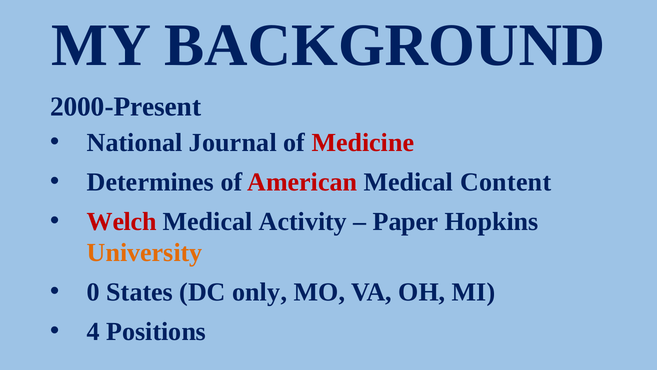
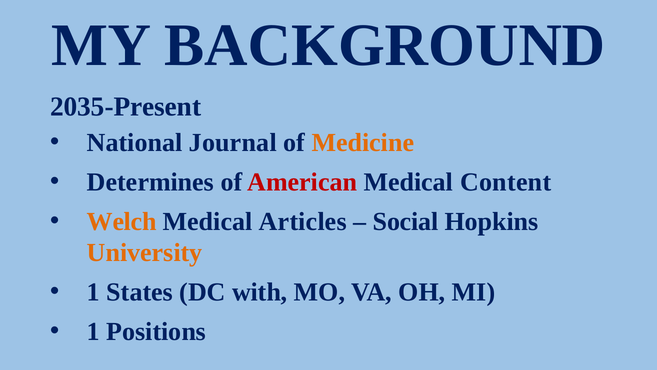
2000-Present: 2000-Present -> 2035-Present
Medicine colour: red -> orange
Welch colour: red -> orange
Activity: Activity -> Articles
Paper: Paper -> Social
0 at (93, 292): 0 -> 1
only: only -> with
4 at (93, 331): 4 -> 1
